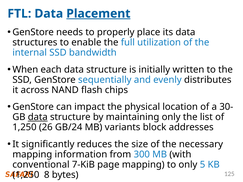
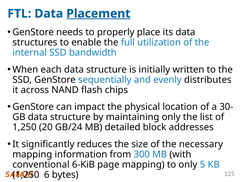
data at (38, 117) underline: present -> none
26: 26 -> 20
variants: variants -> detailed
7-KiB: 7-KiB -> 6-KiB
8: 8 -> 6
